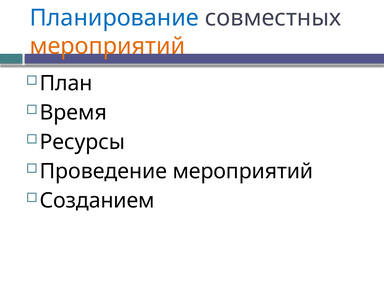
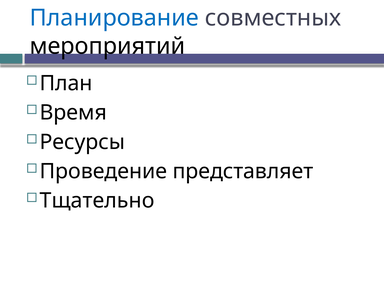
мероприятий at (107, 46) colour: orange -> black
Проведение мероприятий: мероприятий -> представляет
Созданием: Созданием -> Тщательно
